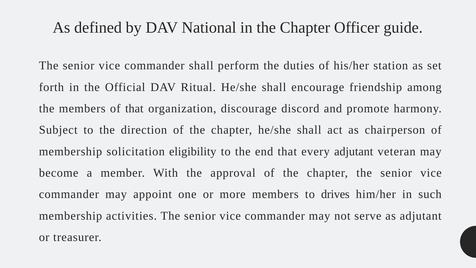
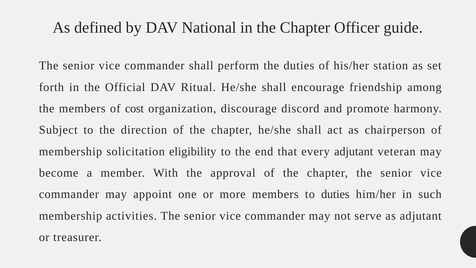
of that: that -> cost
to drives: drives -> duties
